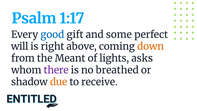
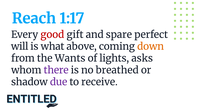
Psalm: Psalm -> Reach
good colour: blue -> red
some: some -> spare
right: right -> what
Meant: Meant -> Wants
due colour: orange -> purple
